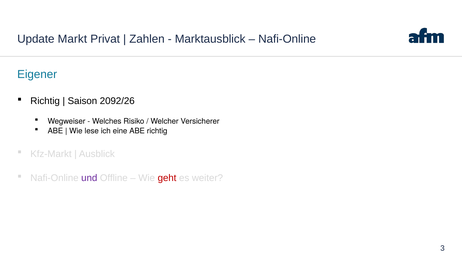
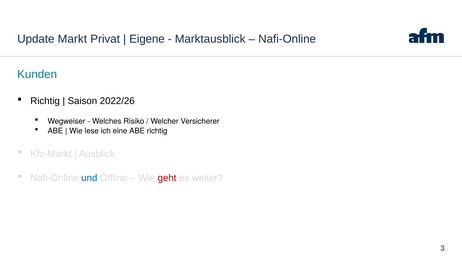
Zahlen: Zahlen -> Eigene
Eigener: Eigener -> Kunden
2092/26: 2092/26 -> 2022/26
und colour: purple -> blue
